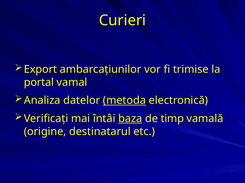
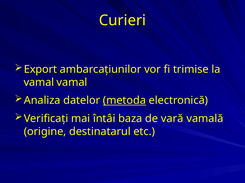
portal at (39, 83): portal -> vamal
baza underline: present -> none
timp: timp -> vară
